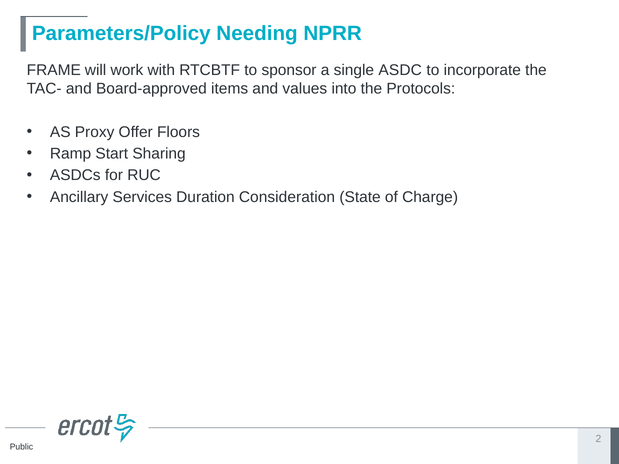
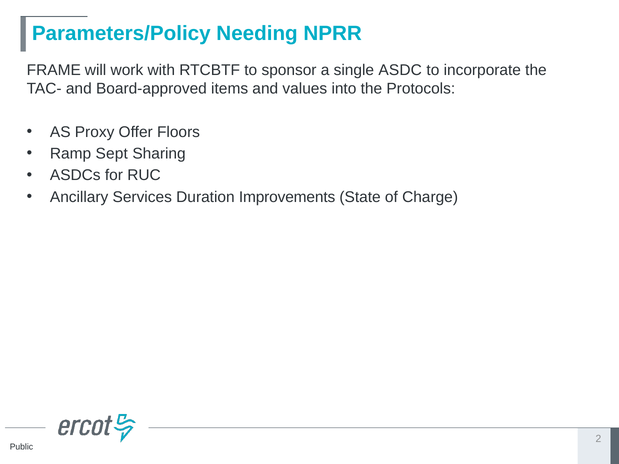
Start: Start -> Sept
Consideration: Consideration -> Improvements
